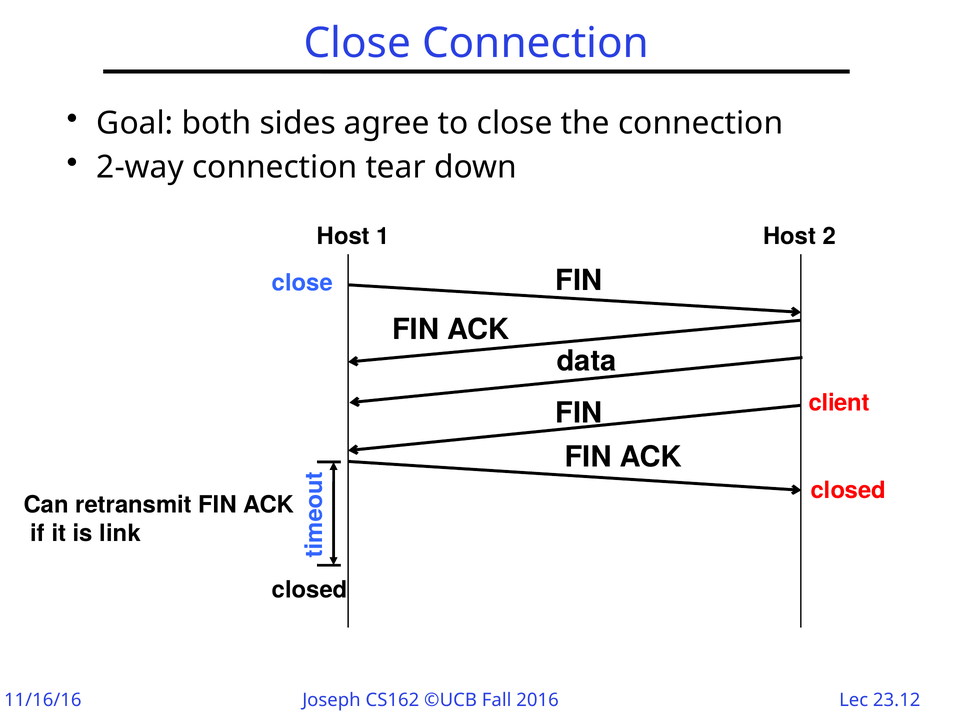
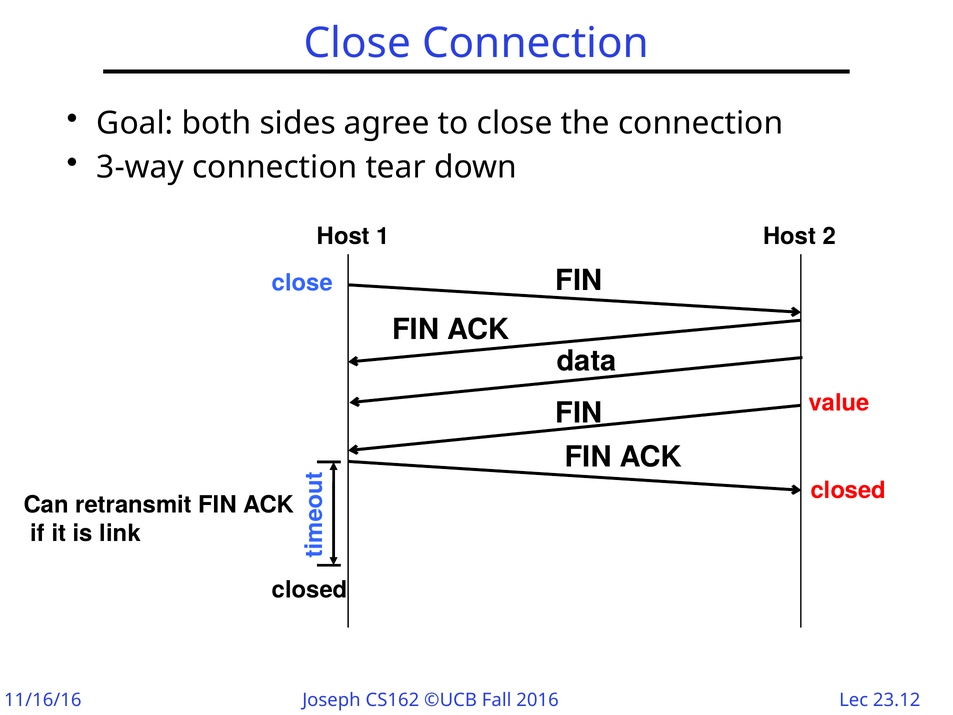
2-way: 2-way -> 3-way
client: client -> value
